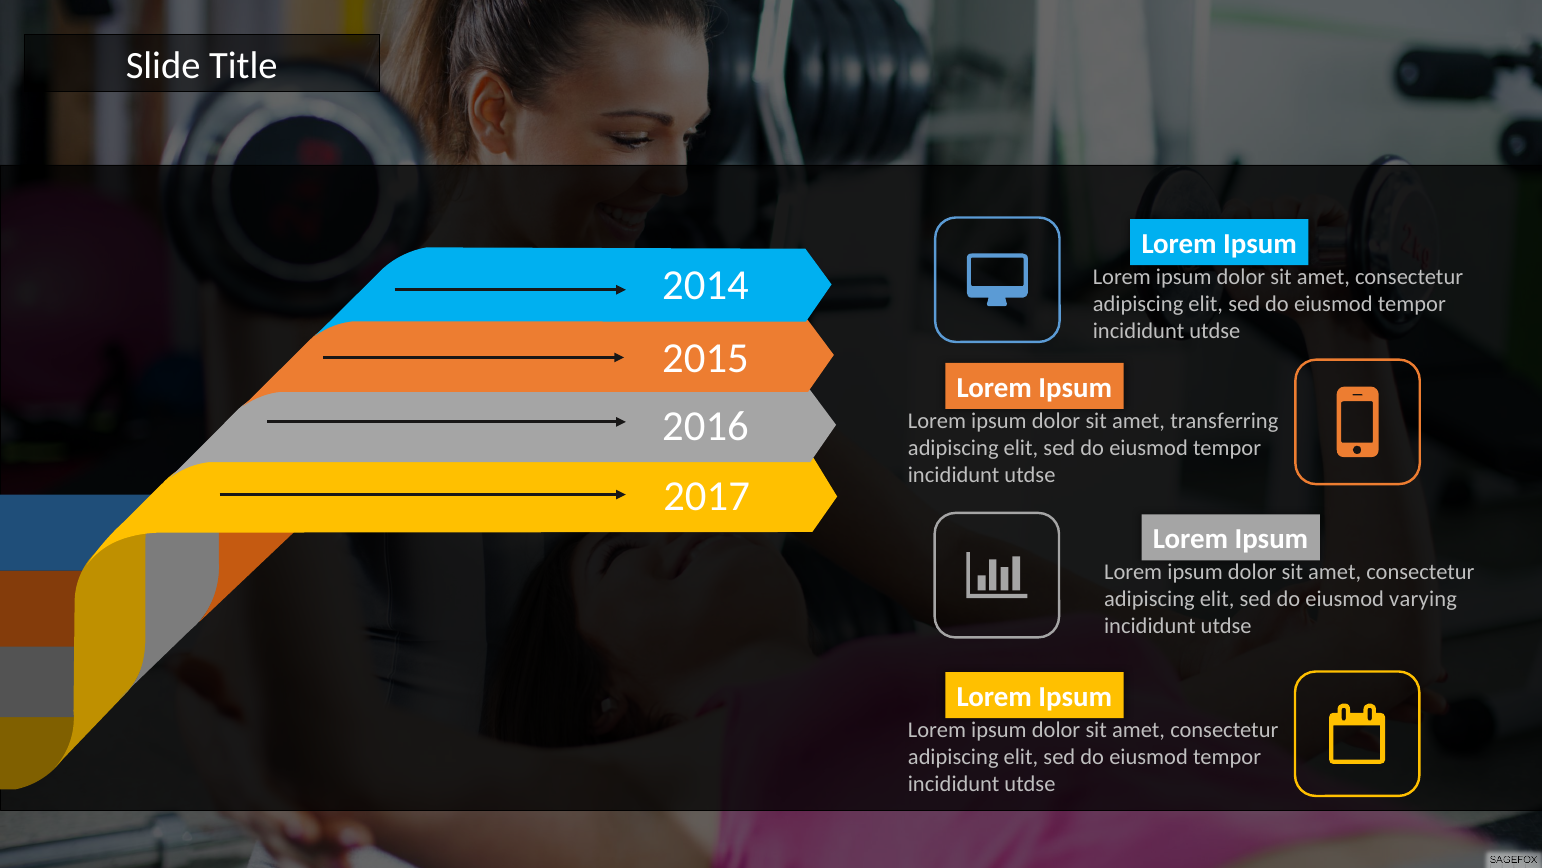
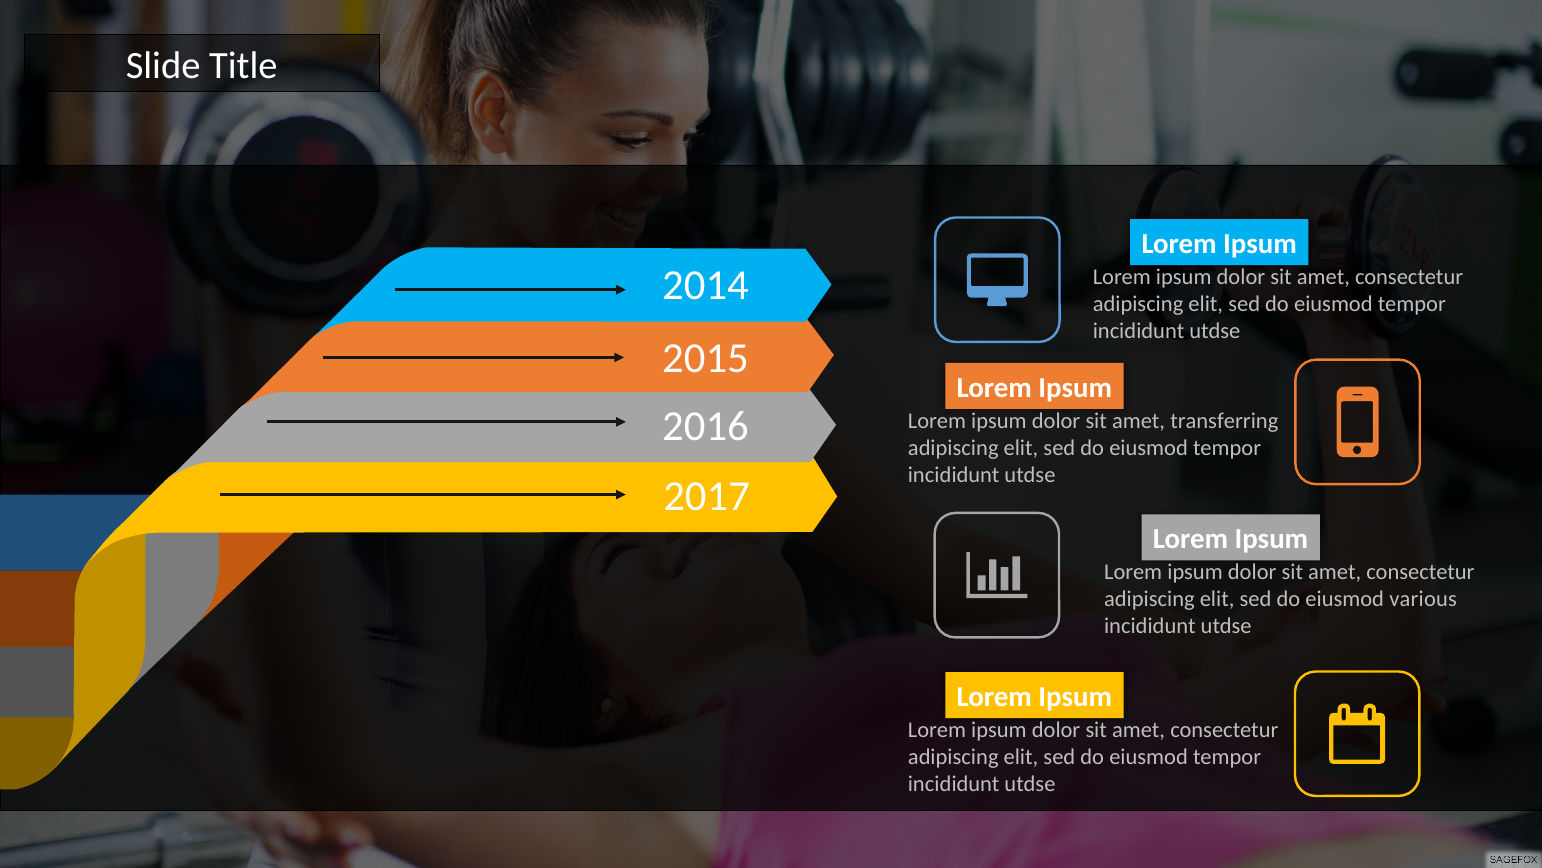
varying: varying -> various
